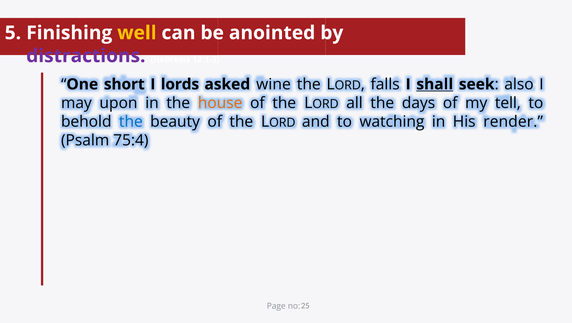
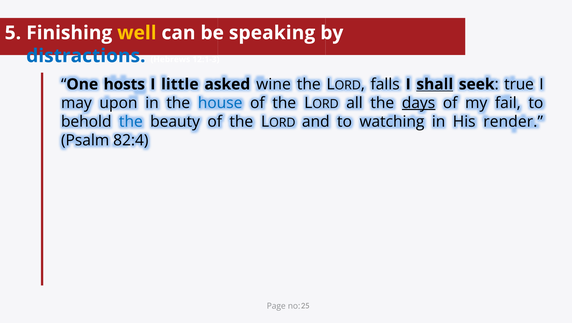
anointed: anointed -> speaking
distractions colour: purple -> blue
short: short -> hosts
lords: lords -> little
also: also -> true
house colour: orange -> blue
days underline: none -> present
tell: tell -> fail
75:4: 75:4 -> 82:4
